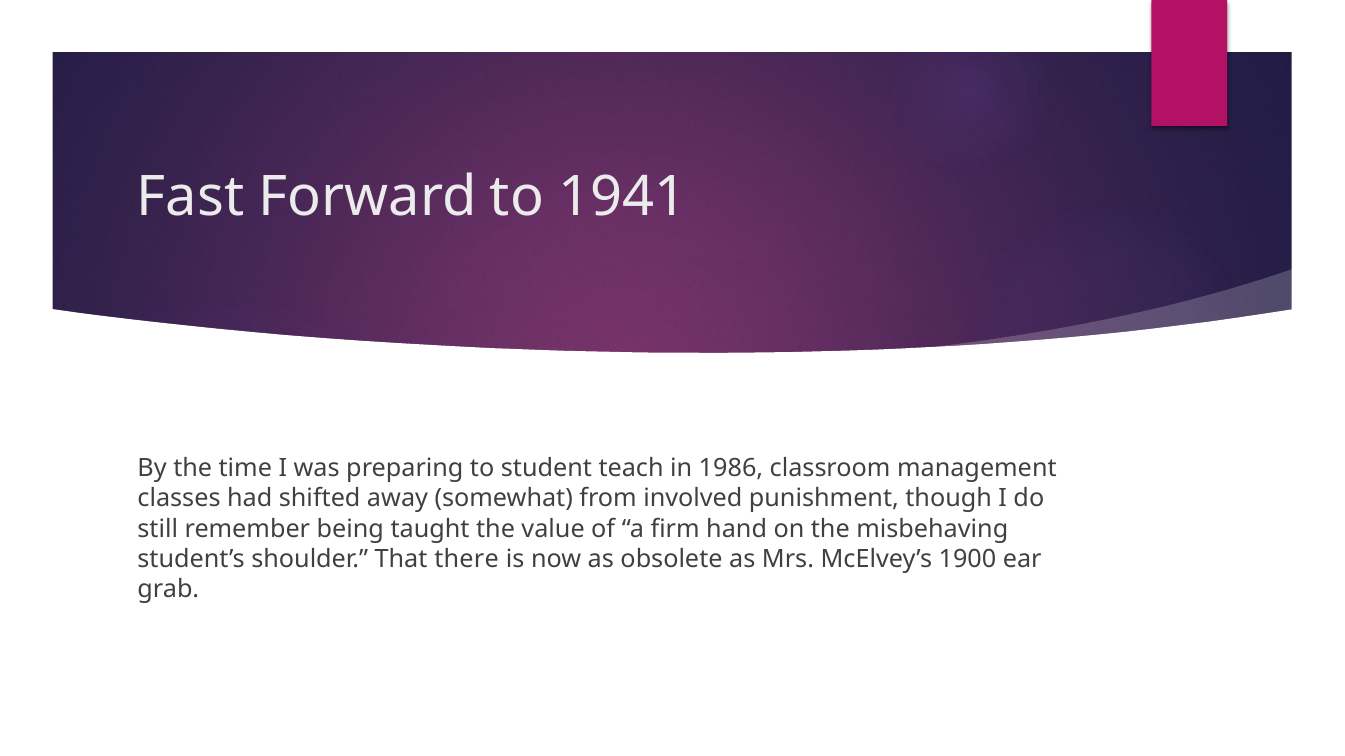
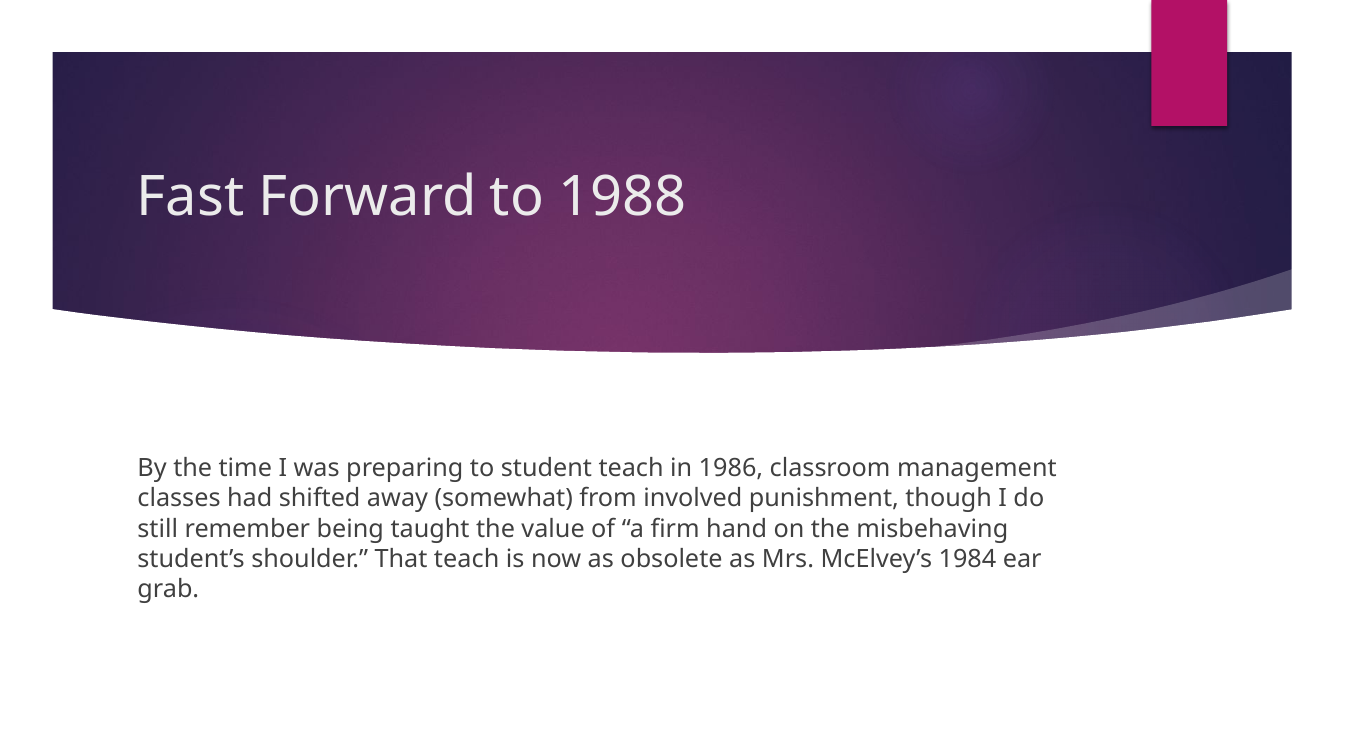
1941: 1941 -> 1988
That there: there -> teach
1900: 1900 -> 1984
